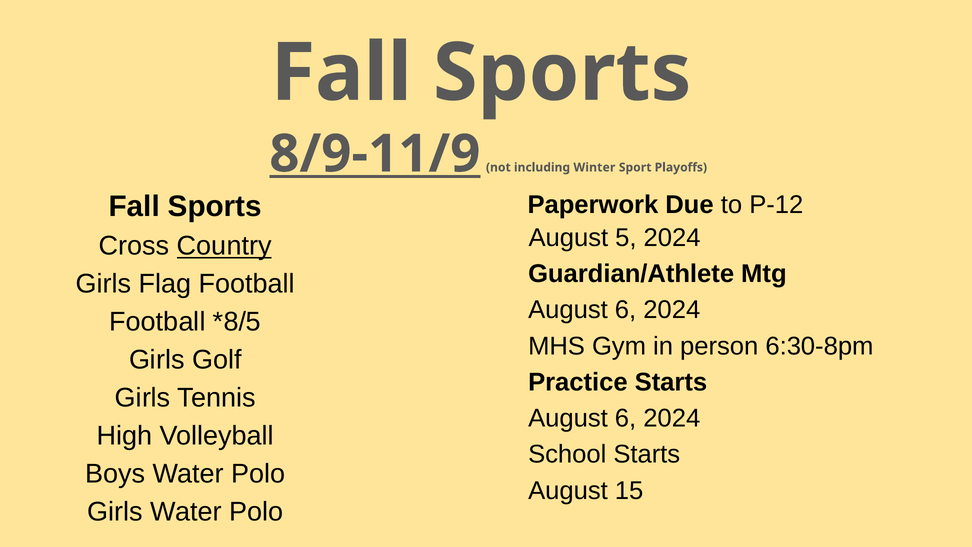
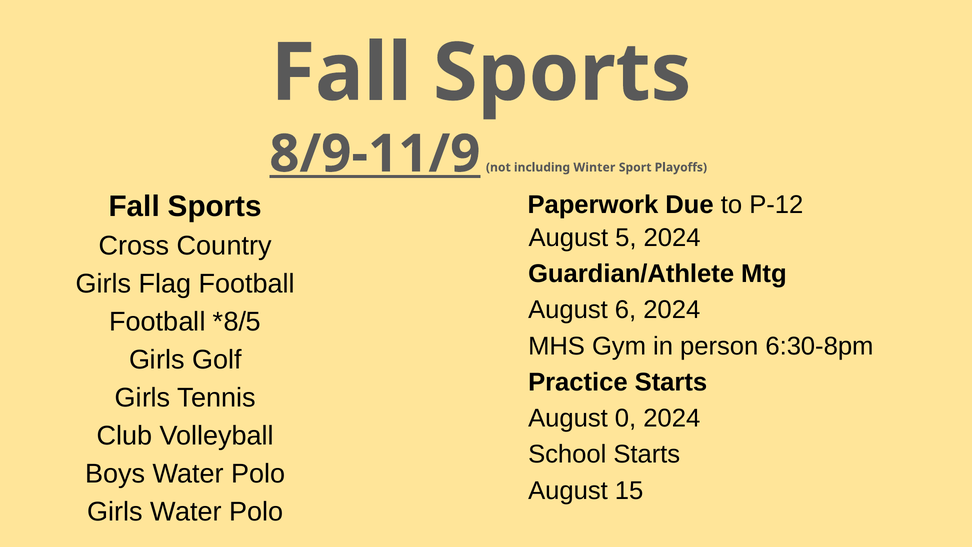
Country underline: present -> none
6 at (625, 418): 6 -> 0
High: High -> Club
